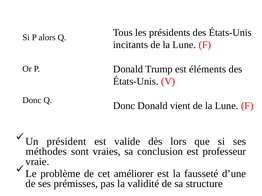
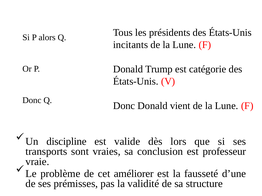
éléments: éléments -> catégorie
président: président -> discipline
méthodes: méthodes -> transports
